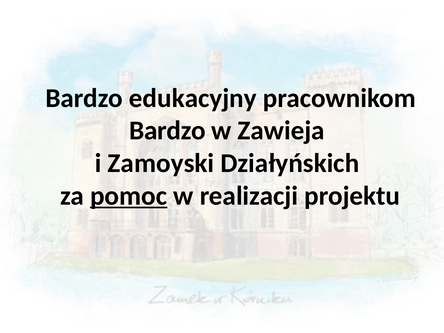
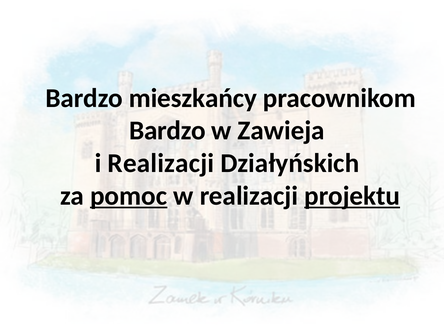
edukacyjny: edukacyjny -> mieszkańcy
i Zamoyski: Zamoyski -> Realizacji
projektu underline: none -> present
